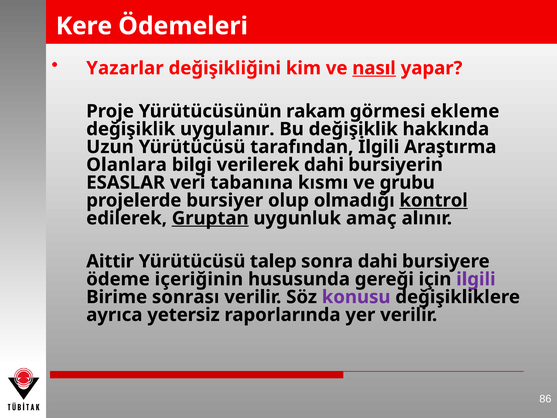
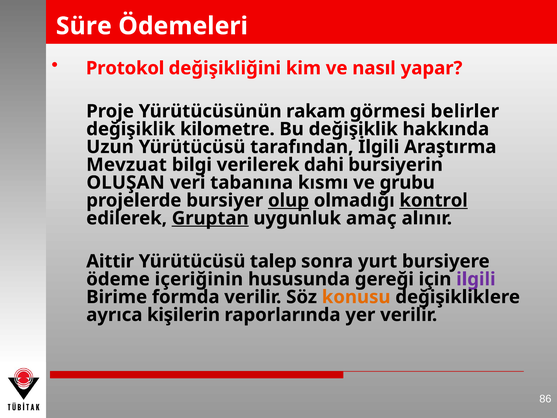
Kere: Kere -> Süre
Yazarlar: Yazarlar -> Protokol
nasıl underline: present -> none
ekleme: ekleme -> belirler
uygulanır: uygulanır -> kilometre
Olanlara: Olanlara -> Mevzuat
ESASLAR: ESASLAR -> OLUŞAN
olup underline: none -> present
sonra dahi: dahi -> yurt
sonrası: sonrası -> formda
konusu colour: purple -> orange
yetersiz: yetersiz -> kişilerin
